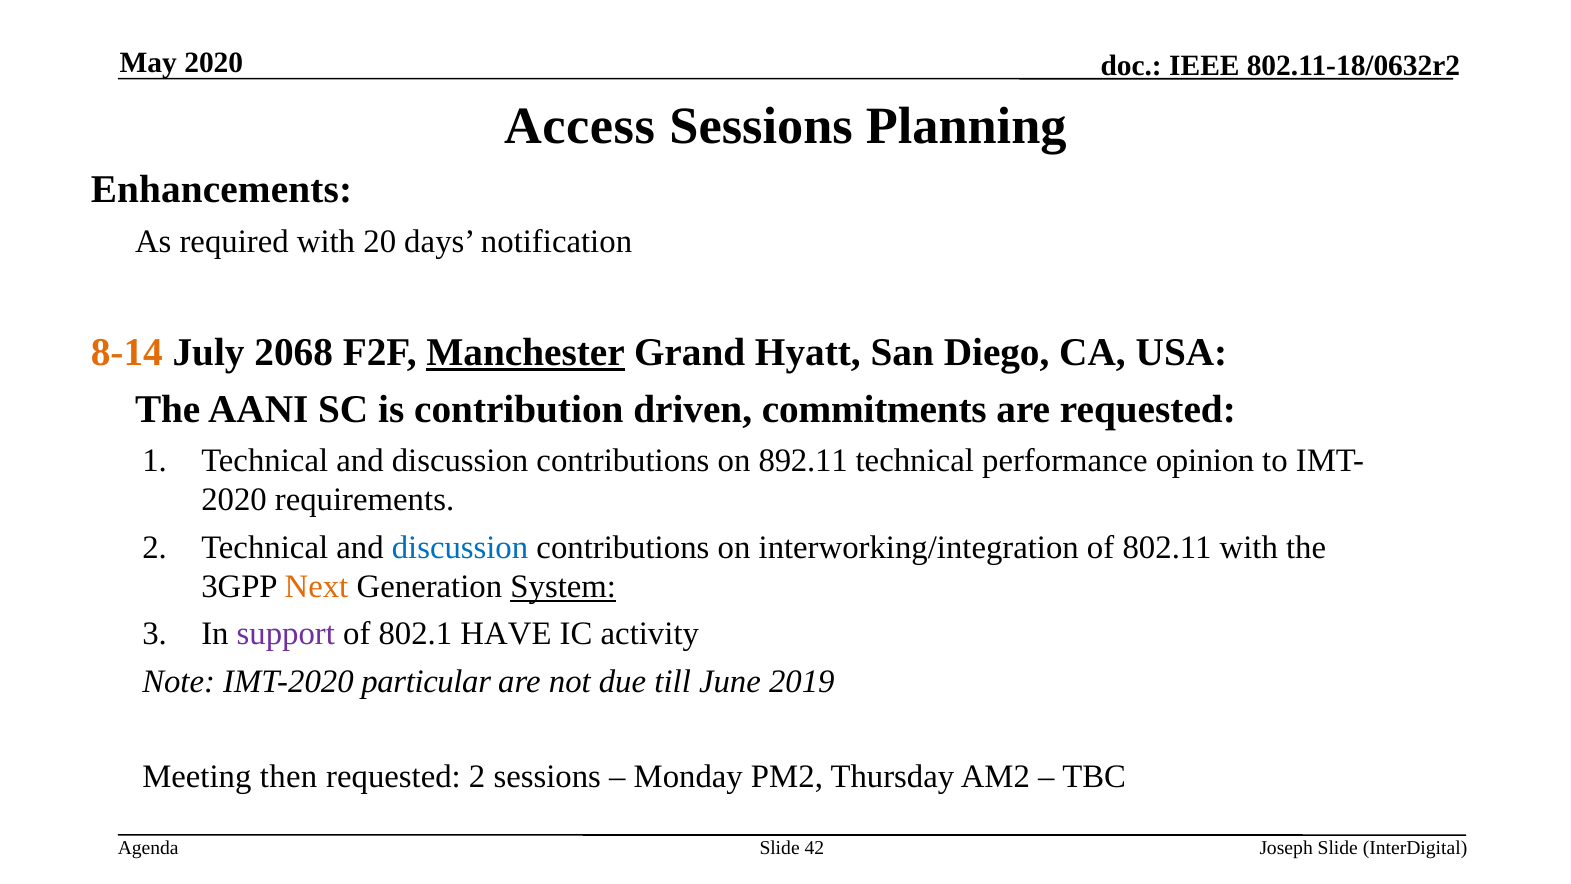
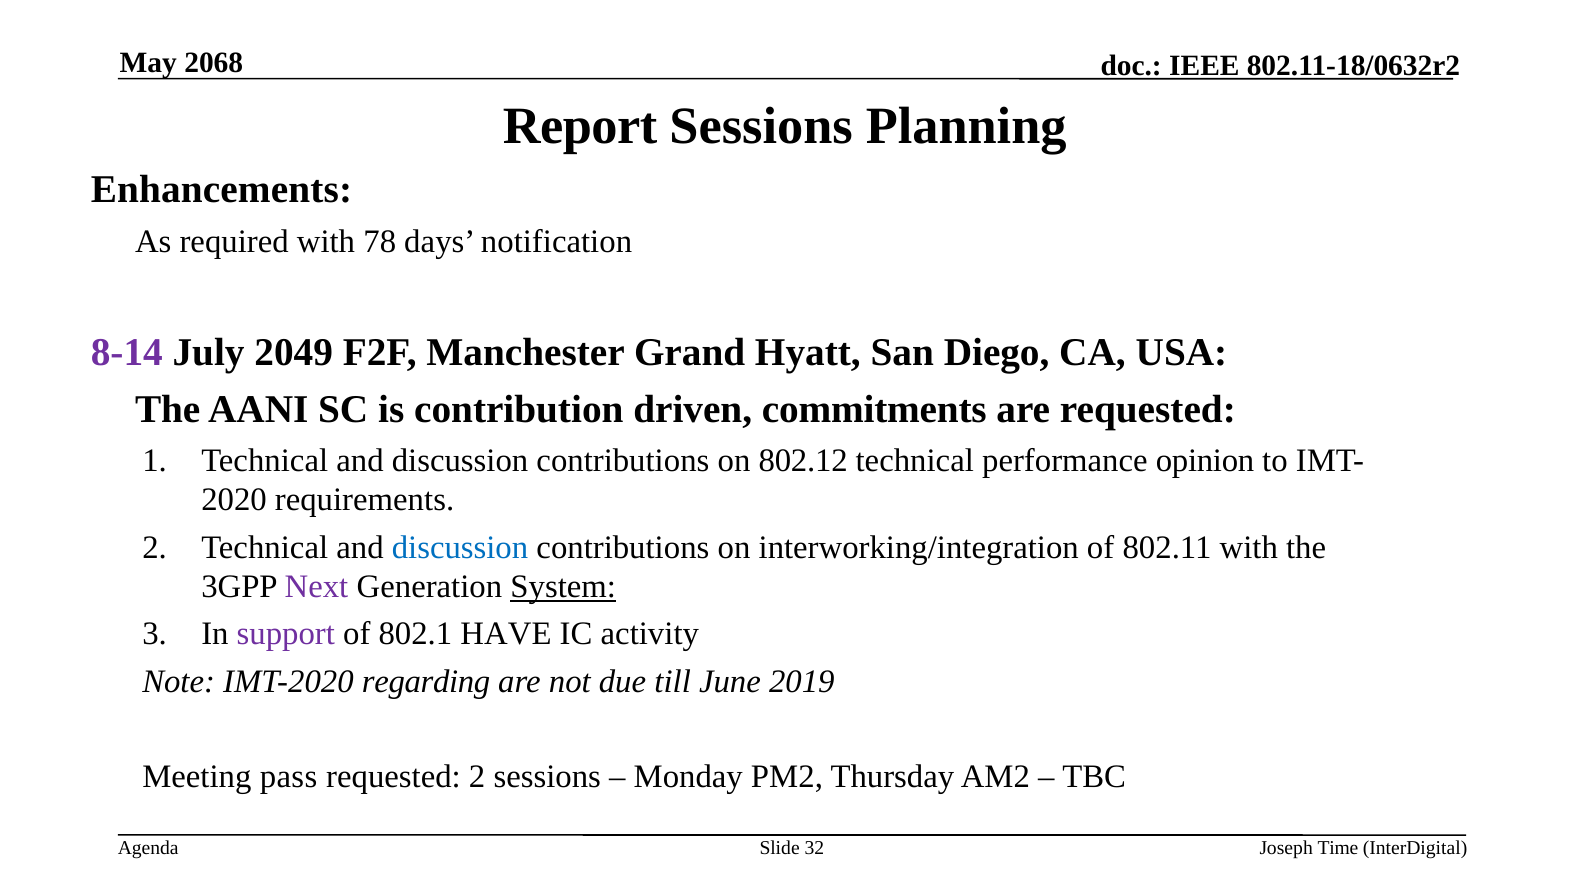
May 2020: 2020 -> 2068
Access: Access -> Report
20: 20 -> 78
8-14 colour: orange -> purple
2068: 2068 -> 2049
Manchester underline: present -> none
892.11: 892.11 -> 802.12
Next colour: orange -> purple
particular: particular -> regarding
then: then -> pass
42: 42 -> 32
Joseph Slide: Slide -> Time
